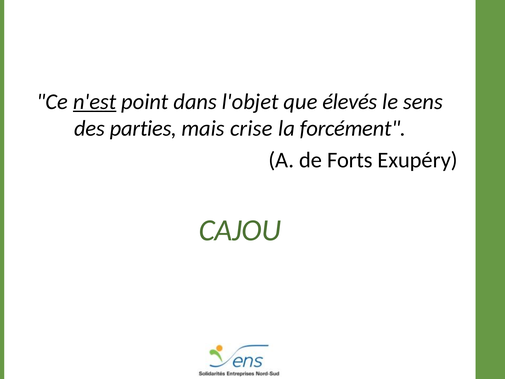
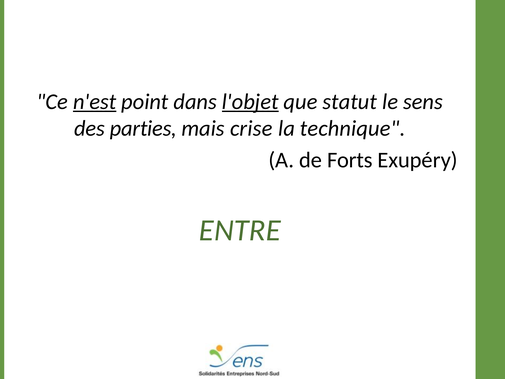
l'objet underline: none -> present
élevés: élevés -> statut
forcément: forcément -> technique
CAJOU: CAJOU -> ENTRE
